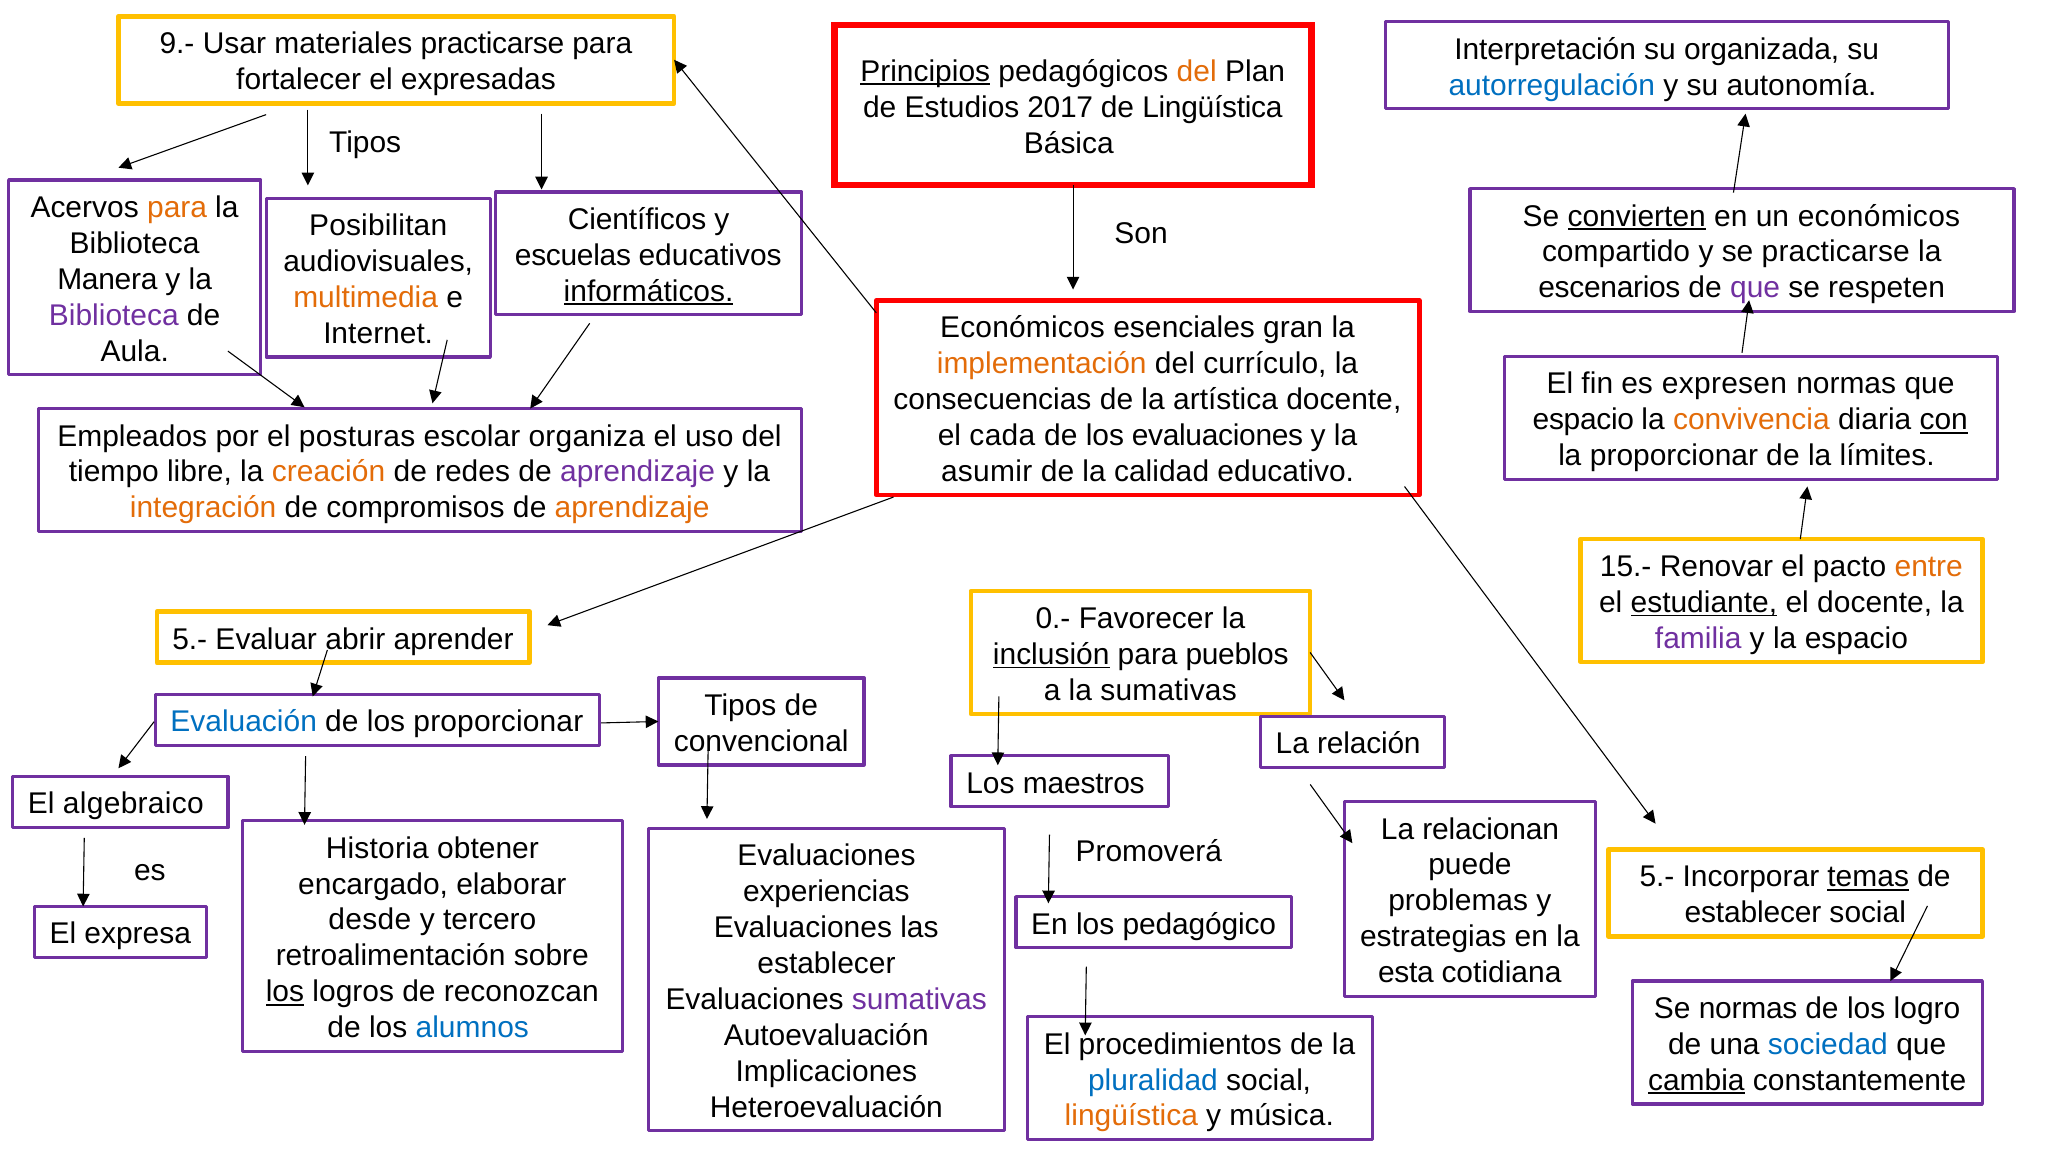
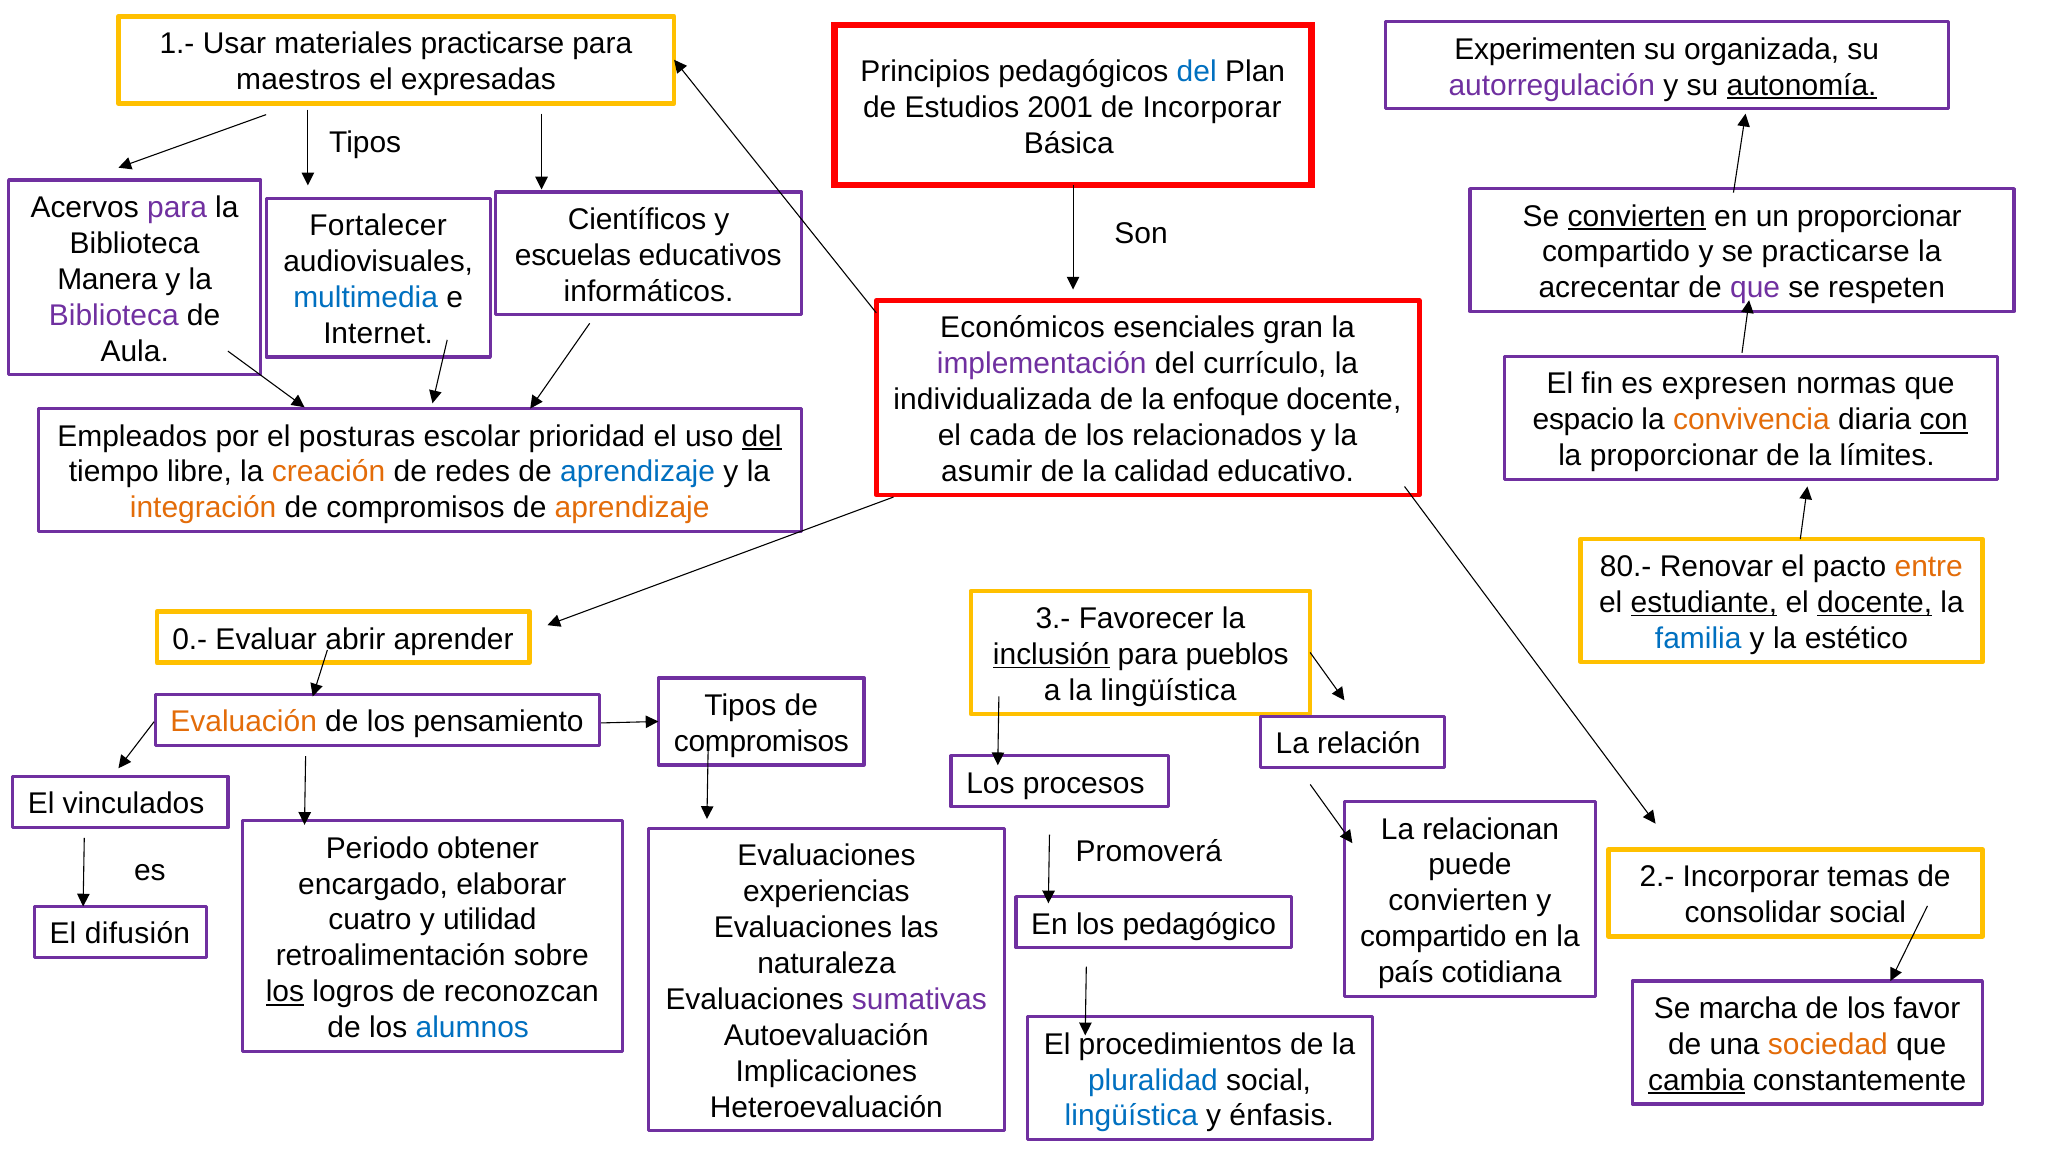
9.-: 9.- -> 1.-
Interpretación: Interpretación -> Experimenten
Principios underline: present -> none
del at (1197, 71) colour: orange -> blue
fortalecer: fortalecer -> maestros
autorregulación colour: blue -> purple
autonomía underline: none -> present
2017: 2017 -> 2001
de Lingüística: Lingüística -> Incorporar
para at (177, 208) colour: orange -> purple
un económicos: económicos -> proporcionar
Posibilitan: Posibilitan -> Fortalecer
escenarios: escenarios -> acrecentar
informáticos underline: present -> none
multimedia colour: orange -> blue
implementación colour: orange -> purple
consecuencias: consecuencias -> individualizada
artística: artística -> enfoque
los evaluaciones: evaluaciones -> relacionados
organiza: organiza -> prioridad
del at (762, 436) underline: none -> present
aprendizaje at (638, 472) colour: purple -> blue
15.-: 15.- -> 80.-
docente at (1875, 603) underline: none -> present
0.-: 0.- -> 3.-
familia colour: purple -> blue
la espacio: espacio -> estético
5.- at (190, 639): 5.- -> 0.-
la sumativas: sumativas -> lingüística
Evaluación colour: blue -> orange
los proporcionar: proporcionar -> pensamiento
convencional at (761, 742): convencional -> compromisos
maestros: maestros -> procesos
algebraico: algebraico -> vinculados
Historia: Historia -> Periodo
5.- at (1657, 877): 5.- -> 2.-
temas underline: present -> none
problemas at (1458, 901): problemas -> convierten
establecer at (1753, 913): establecer -> consolidar
desde: desde -> cuatro
tercero: tercero -> utilidad
expresa: expresa -> difusión
estrategias at (1433, 937): estrategias -> compartido
establecer at (826, 964): establecer -> naturaleza
esta: esta -> país
Se normas: normas -> marcha
logro: logro -> favor
sociedad colour: blue -> orange
lingüística at (1131, 1116) colour: orange -> blue
música: música -> énfasis
